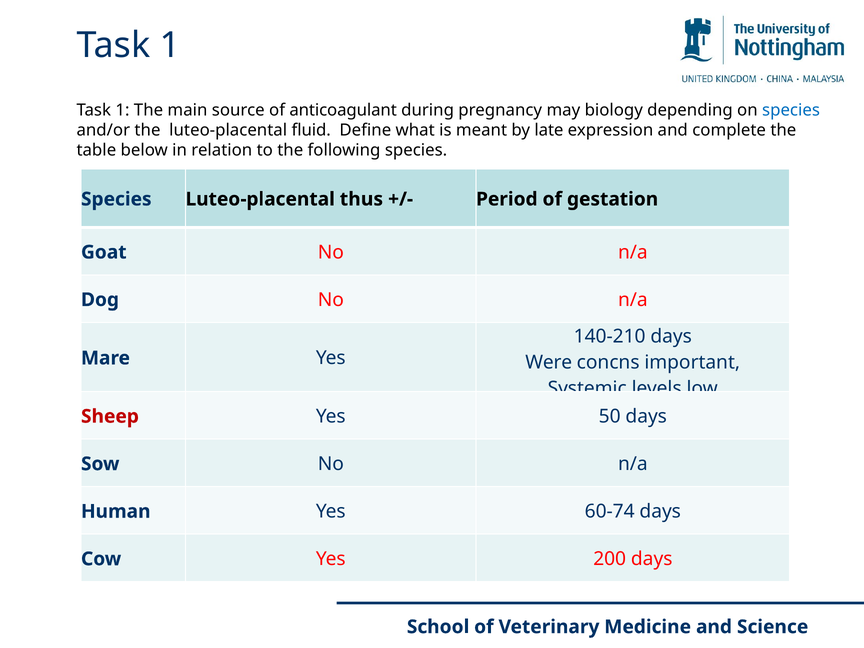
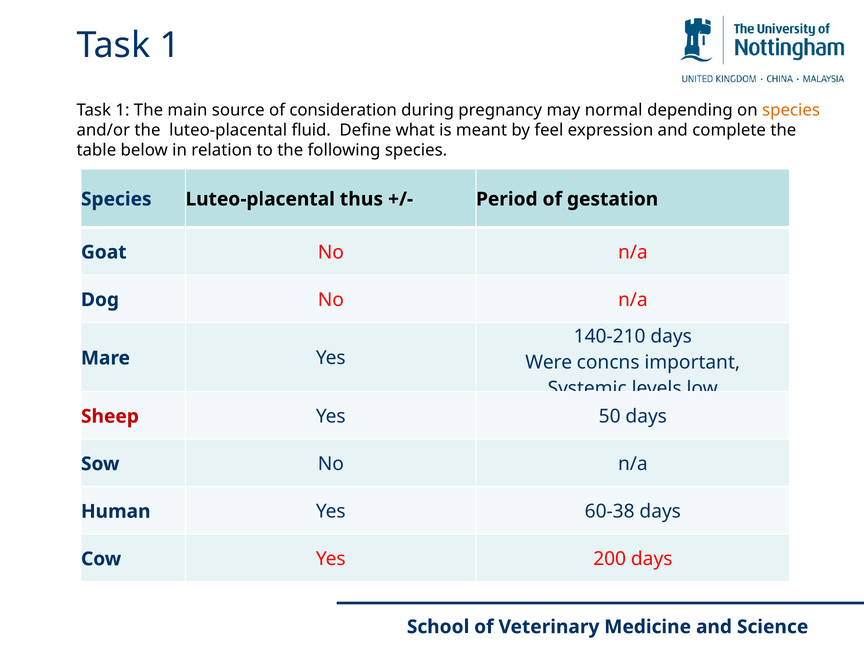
anticoagulant: anticoagulant -> consideration
biology: biology -> normal
species at (791, 110) colour: blue -> orange
late: late -> feel
60-74: 60-74 -> 60-38
